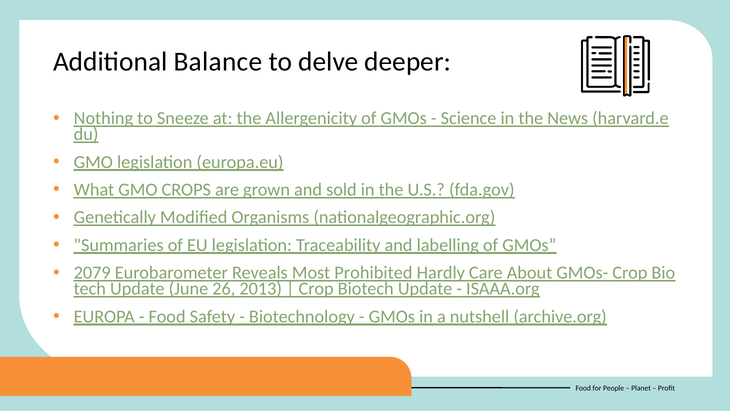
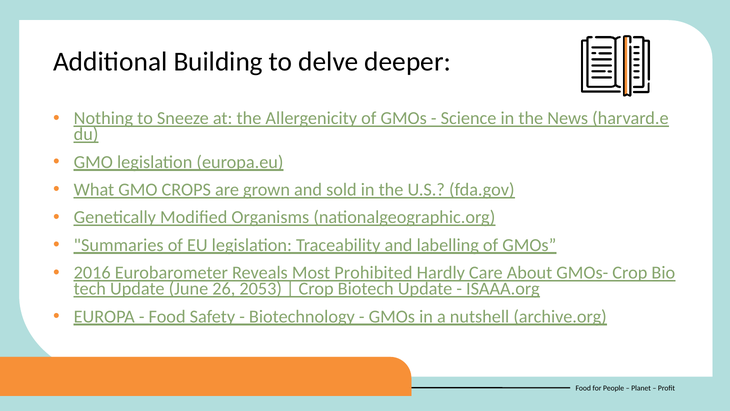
Balance: Balance -> Building
2079: 2079 -> 2016
2013: 2013 -> 2053
